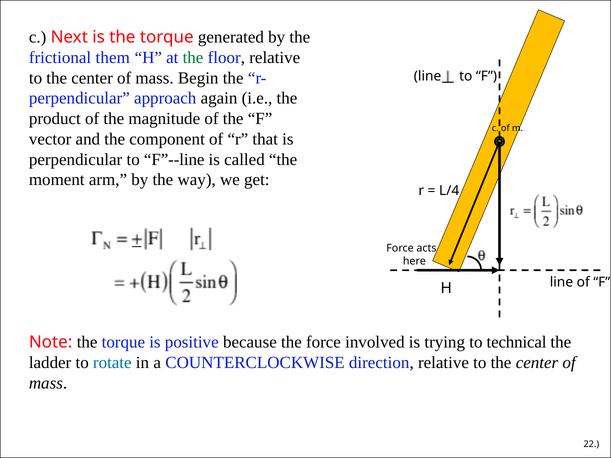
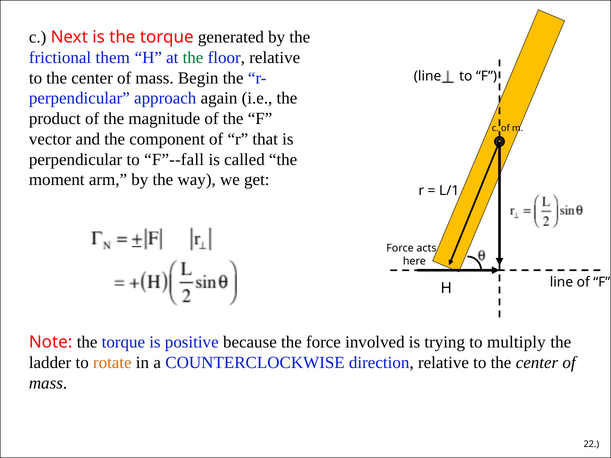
F”--line: F”--line -> F”--fall
L/4: L/4 -> L/1
technical: technical -> multiply
rotate colour: blue -> orange
